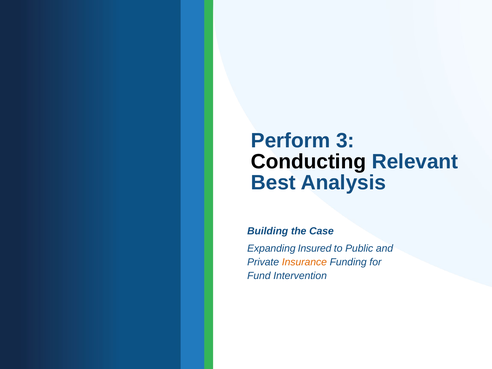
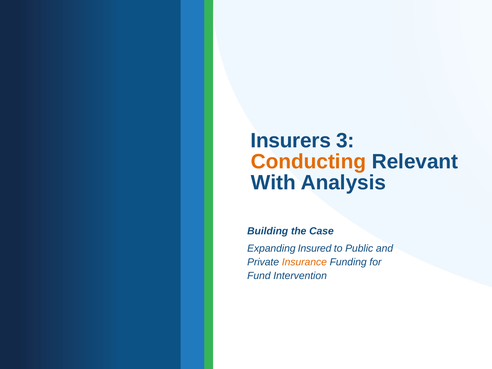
Perform: Perform -> Insurers
Conducting colour: black -> orange
Best: Best -> With
